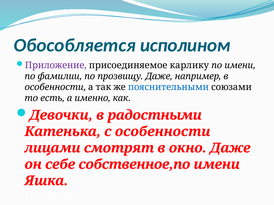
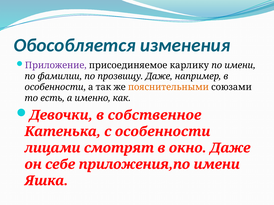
исполином: исполином -> изменения
пояснительными colour: blue -> orange
радостными: радостными -> собственное
собственное,по: собственное,по -> приложения,по
